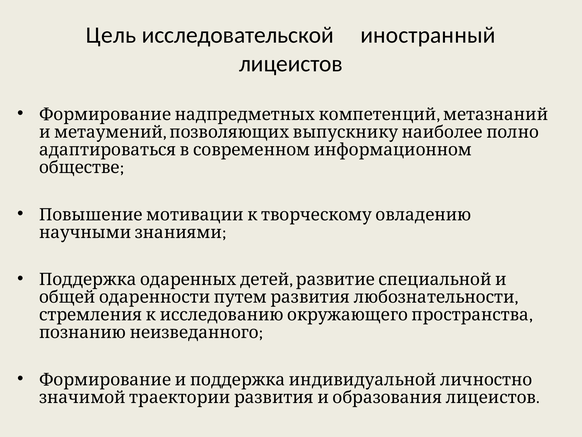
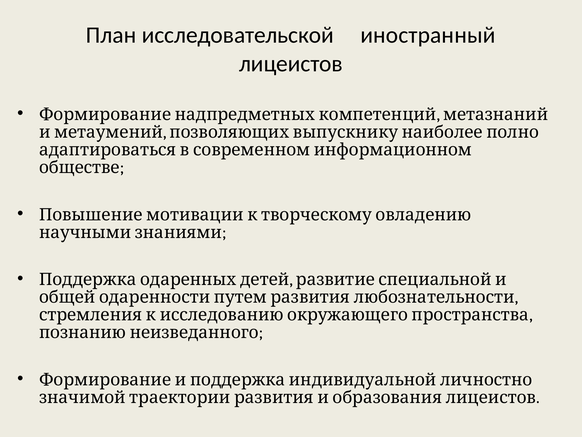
Цель: Цель -> План
